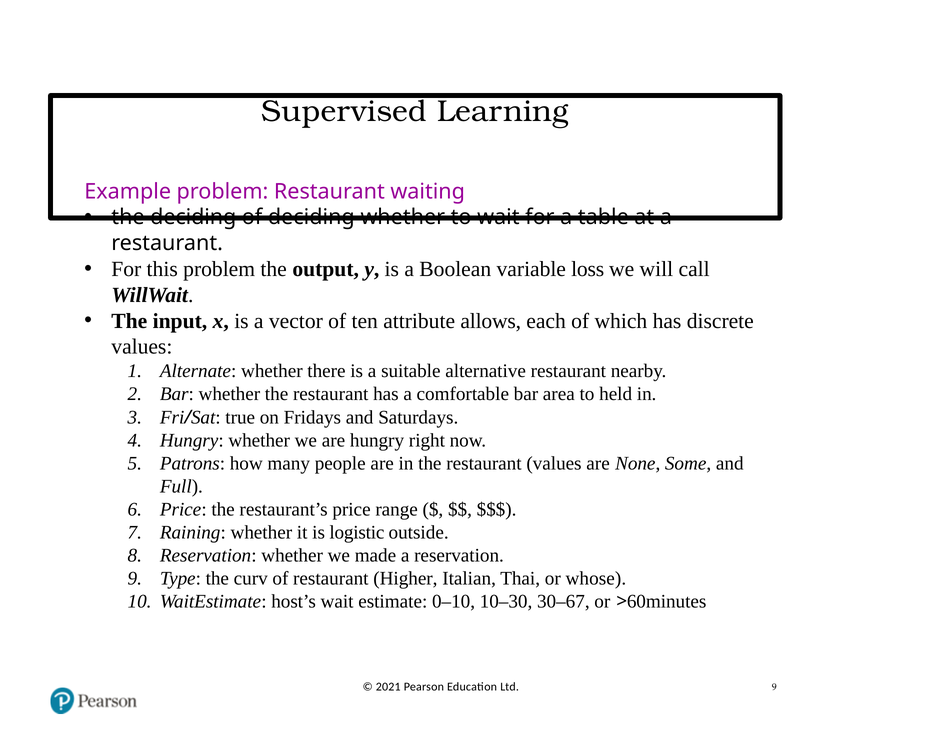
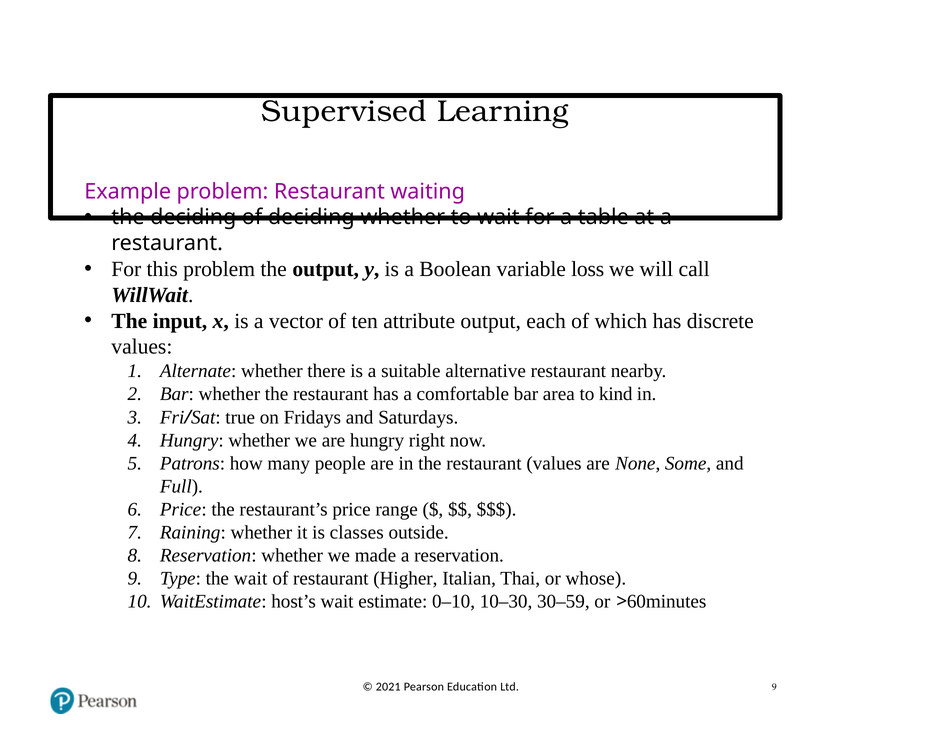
attribute allows: allows -> output
held: held -> kind
logistic: logistic -> classes
the curv: curv -> wait
30–67: 30–67 -> 30–59
